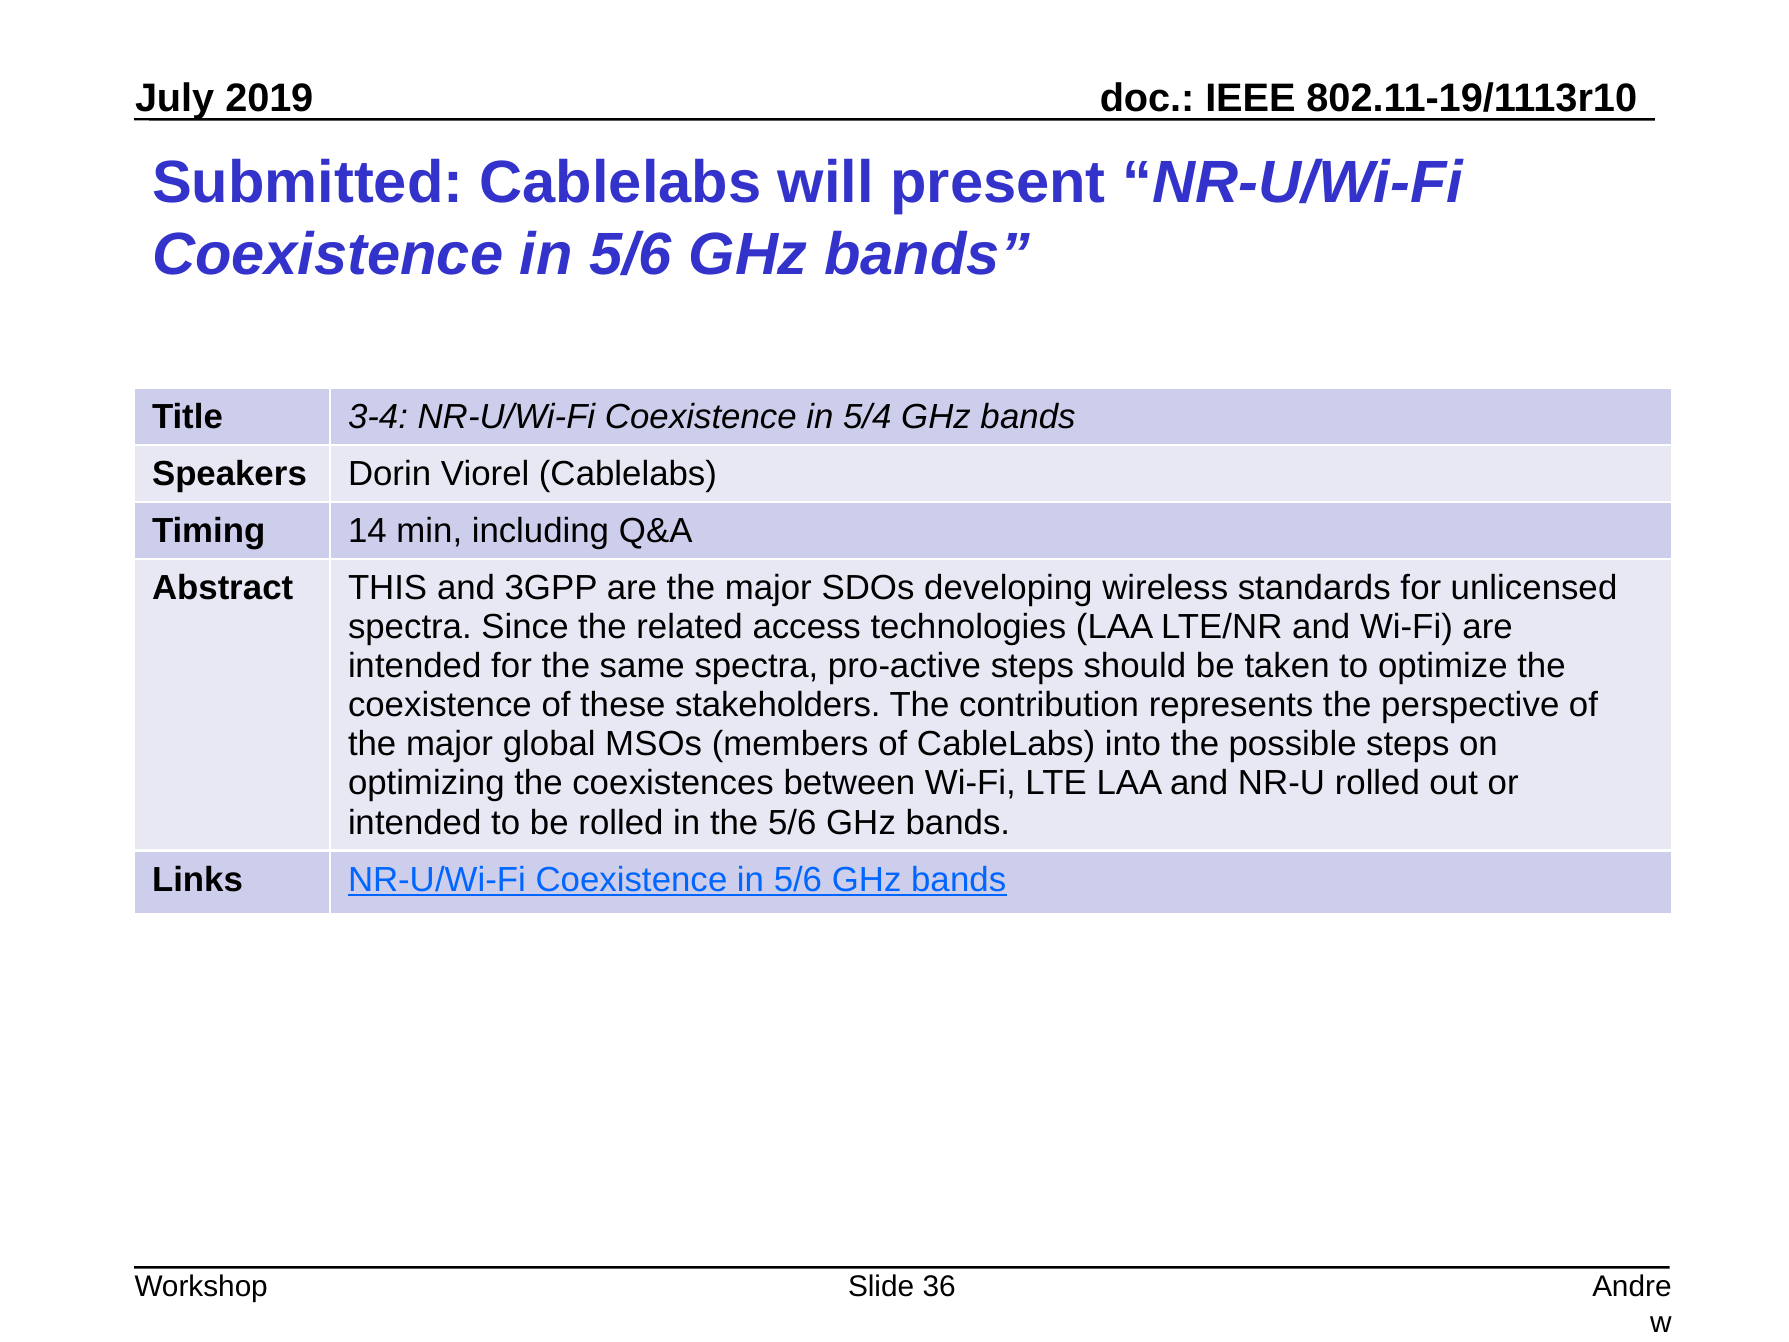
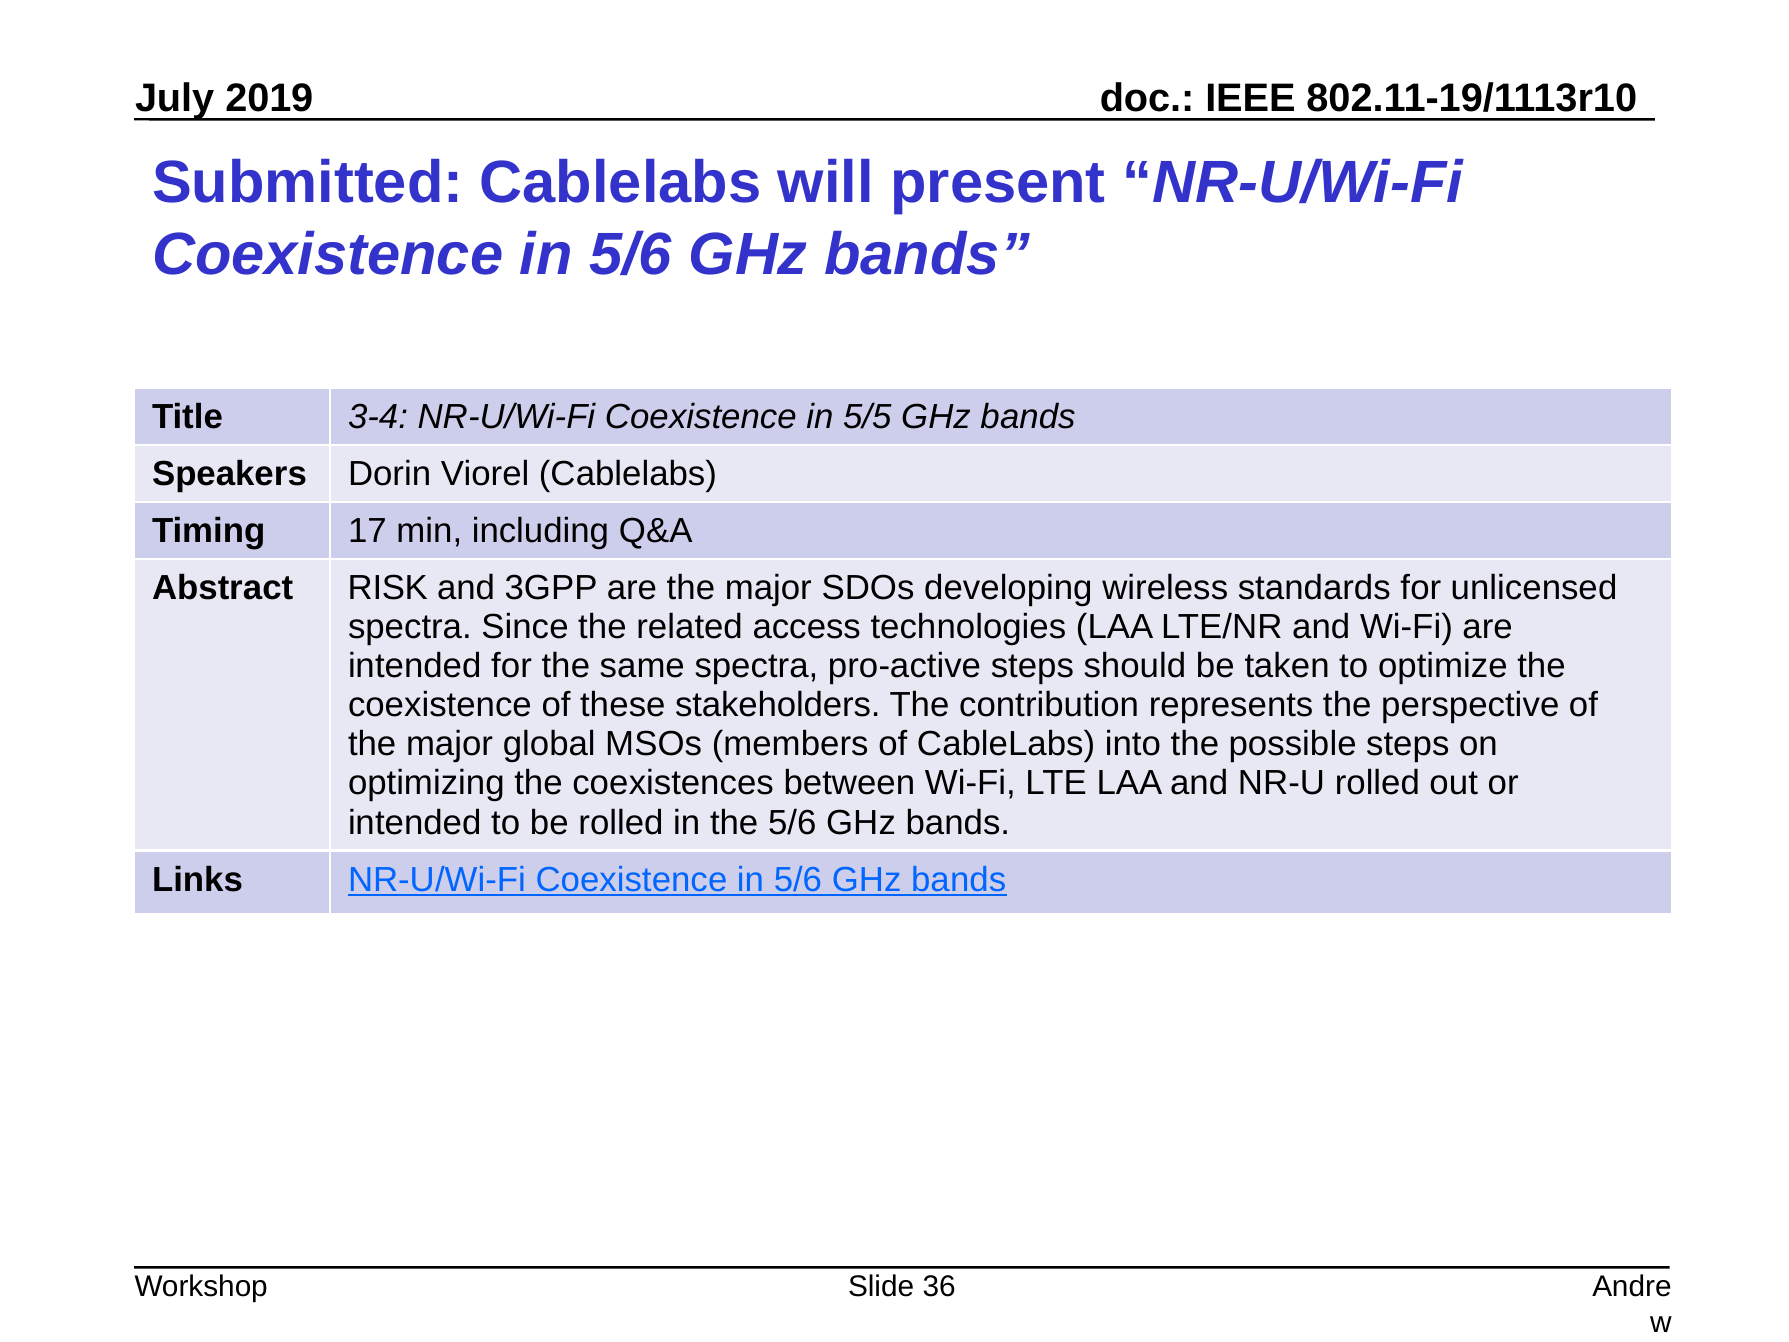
5/4: 5/4 -> 5/5
14: 14 -> 17
THIS: THIS -> RISK
